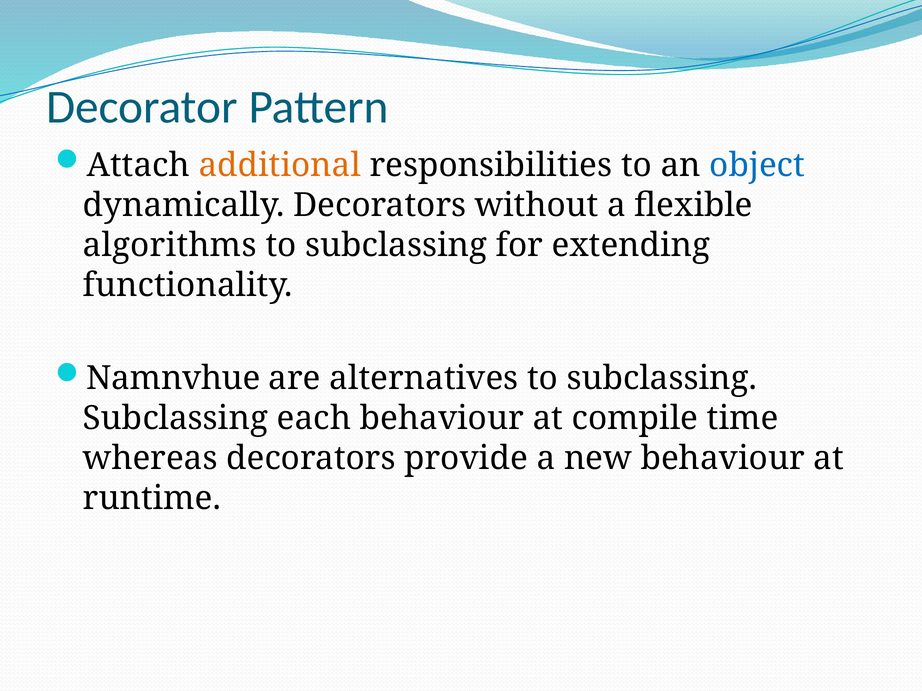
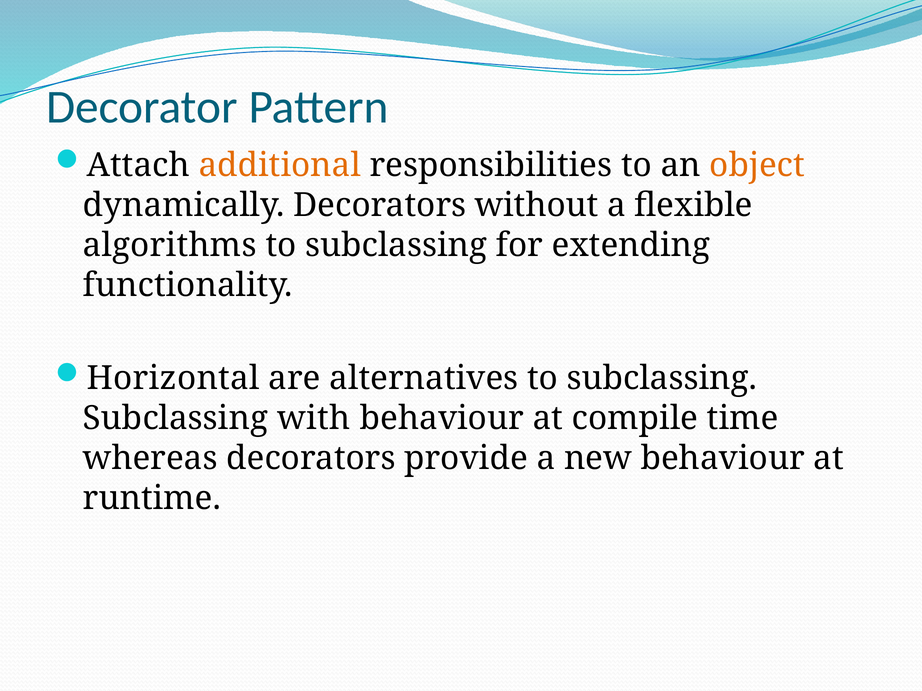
object colour: blue -> orange
Namnvhue: Namnvhue -> Horizontal
each: each -> with
